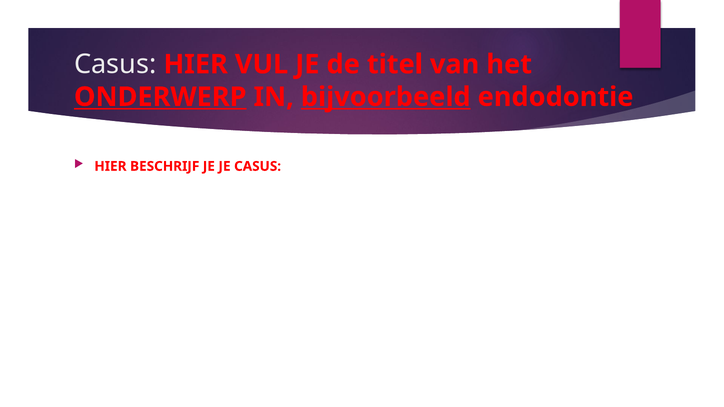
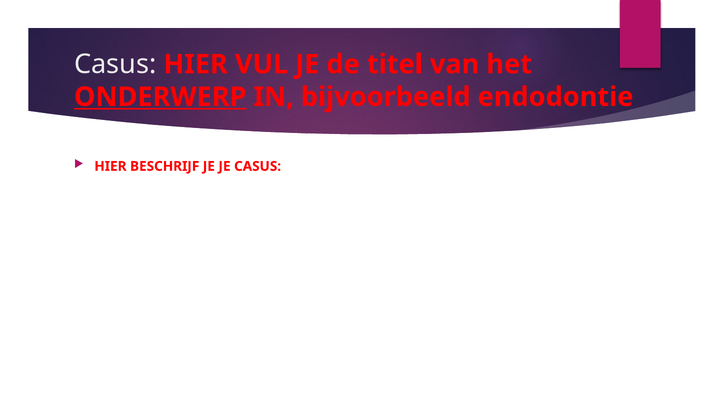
bijvoorbeeld underline: present -> none
